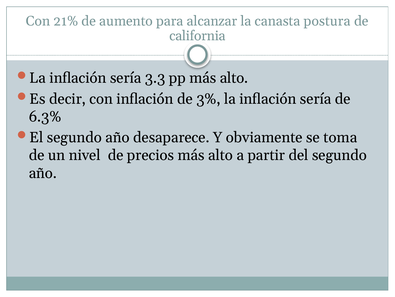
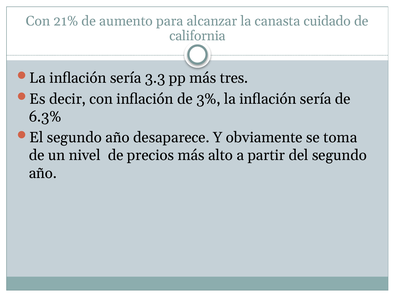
postura: postura -> cuidado
pp más alto: alto -> tres
